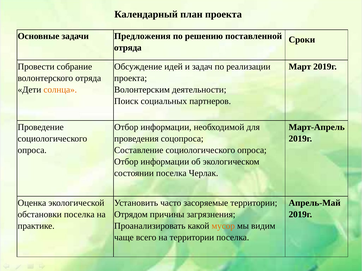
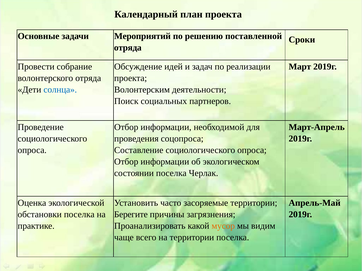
Предложения: Предложения -> Мероприятий
солнца colour: orange -> blue
Отрядом: Отрядом -> Берегите
